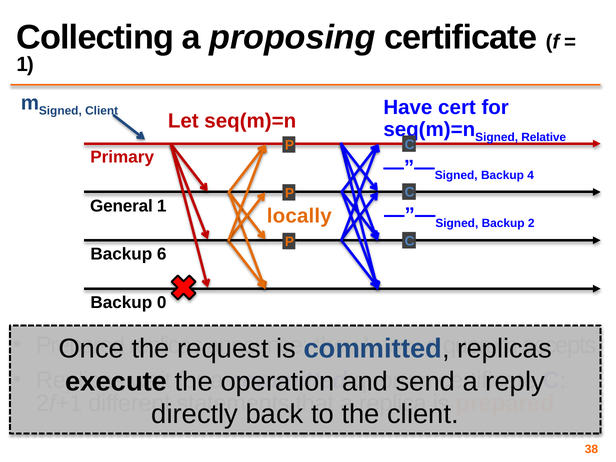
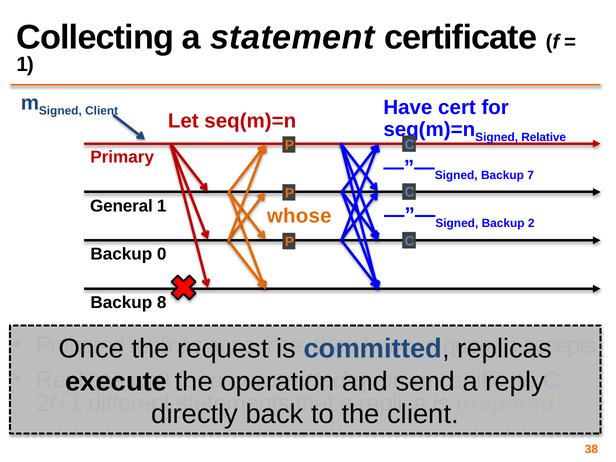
proposing: proposing -> statement
4: 4 -> 7
locally: locally -> whose
6: 6 -> 0
0: 0 -> 8
